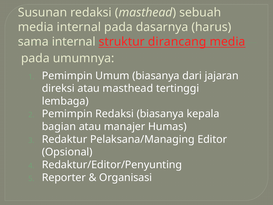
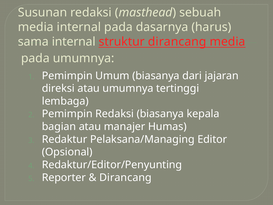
atau masthead: masthead -> umumnya
Organisasi at (126, 177): Organisasi -> Dirancang
